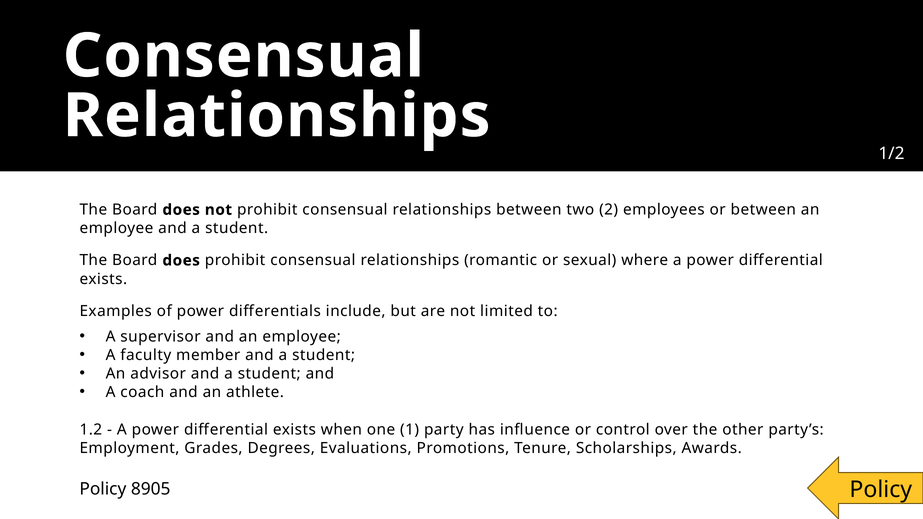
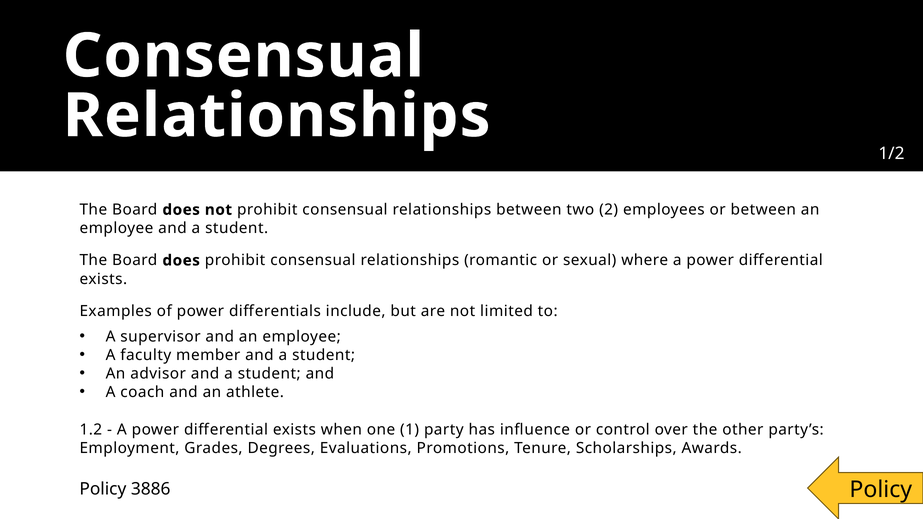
8905: 8905 -> 3886
